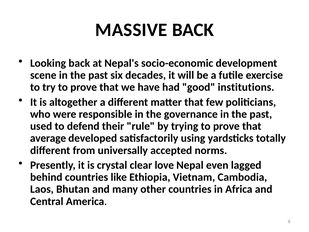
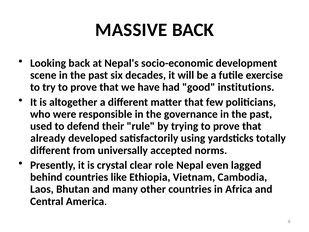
average: average -> already
love: love -> role
